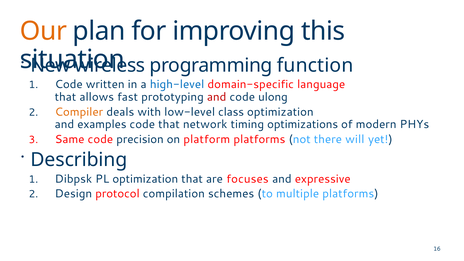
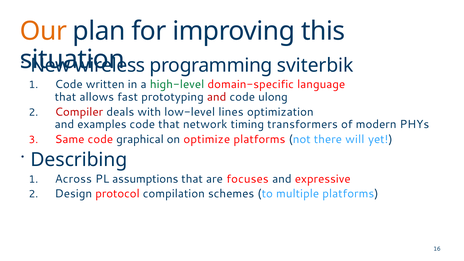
function: function -> sviterbik
high-level colour: blue -> green
Compiler colour: orange -> red
class: class -> lines
optimizations: optimizations -> transformers
precision: precision -> graphical
platform: platform -> optimize
Dibpsk: Dibpsk -> Across
PL optimization: optimization -> assumptions
